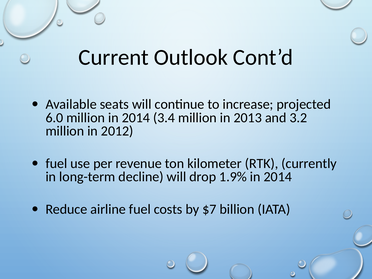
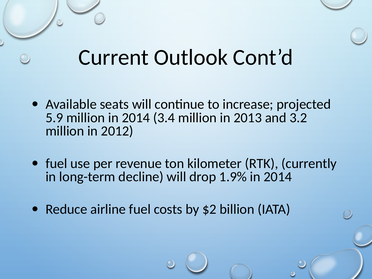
6.0: 6.0 -> 5.9
$7: $7 -> $2
